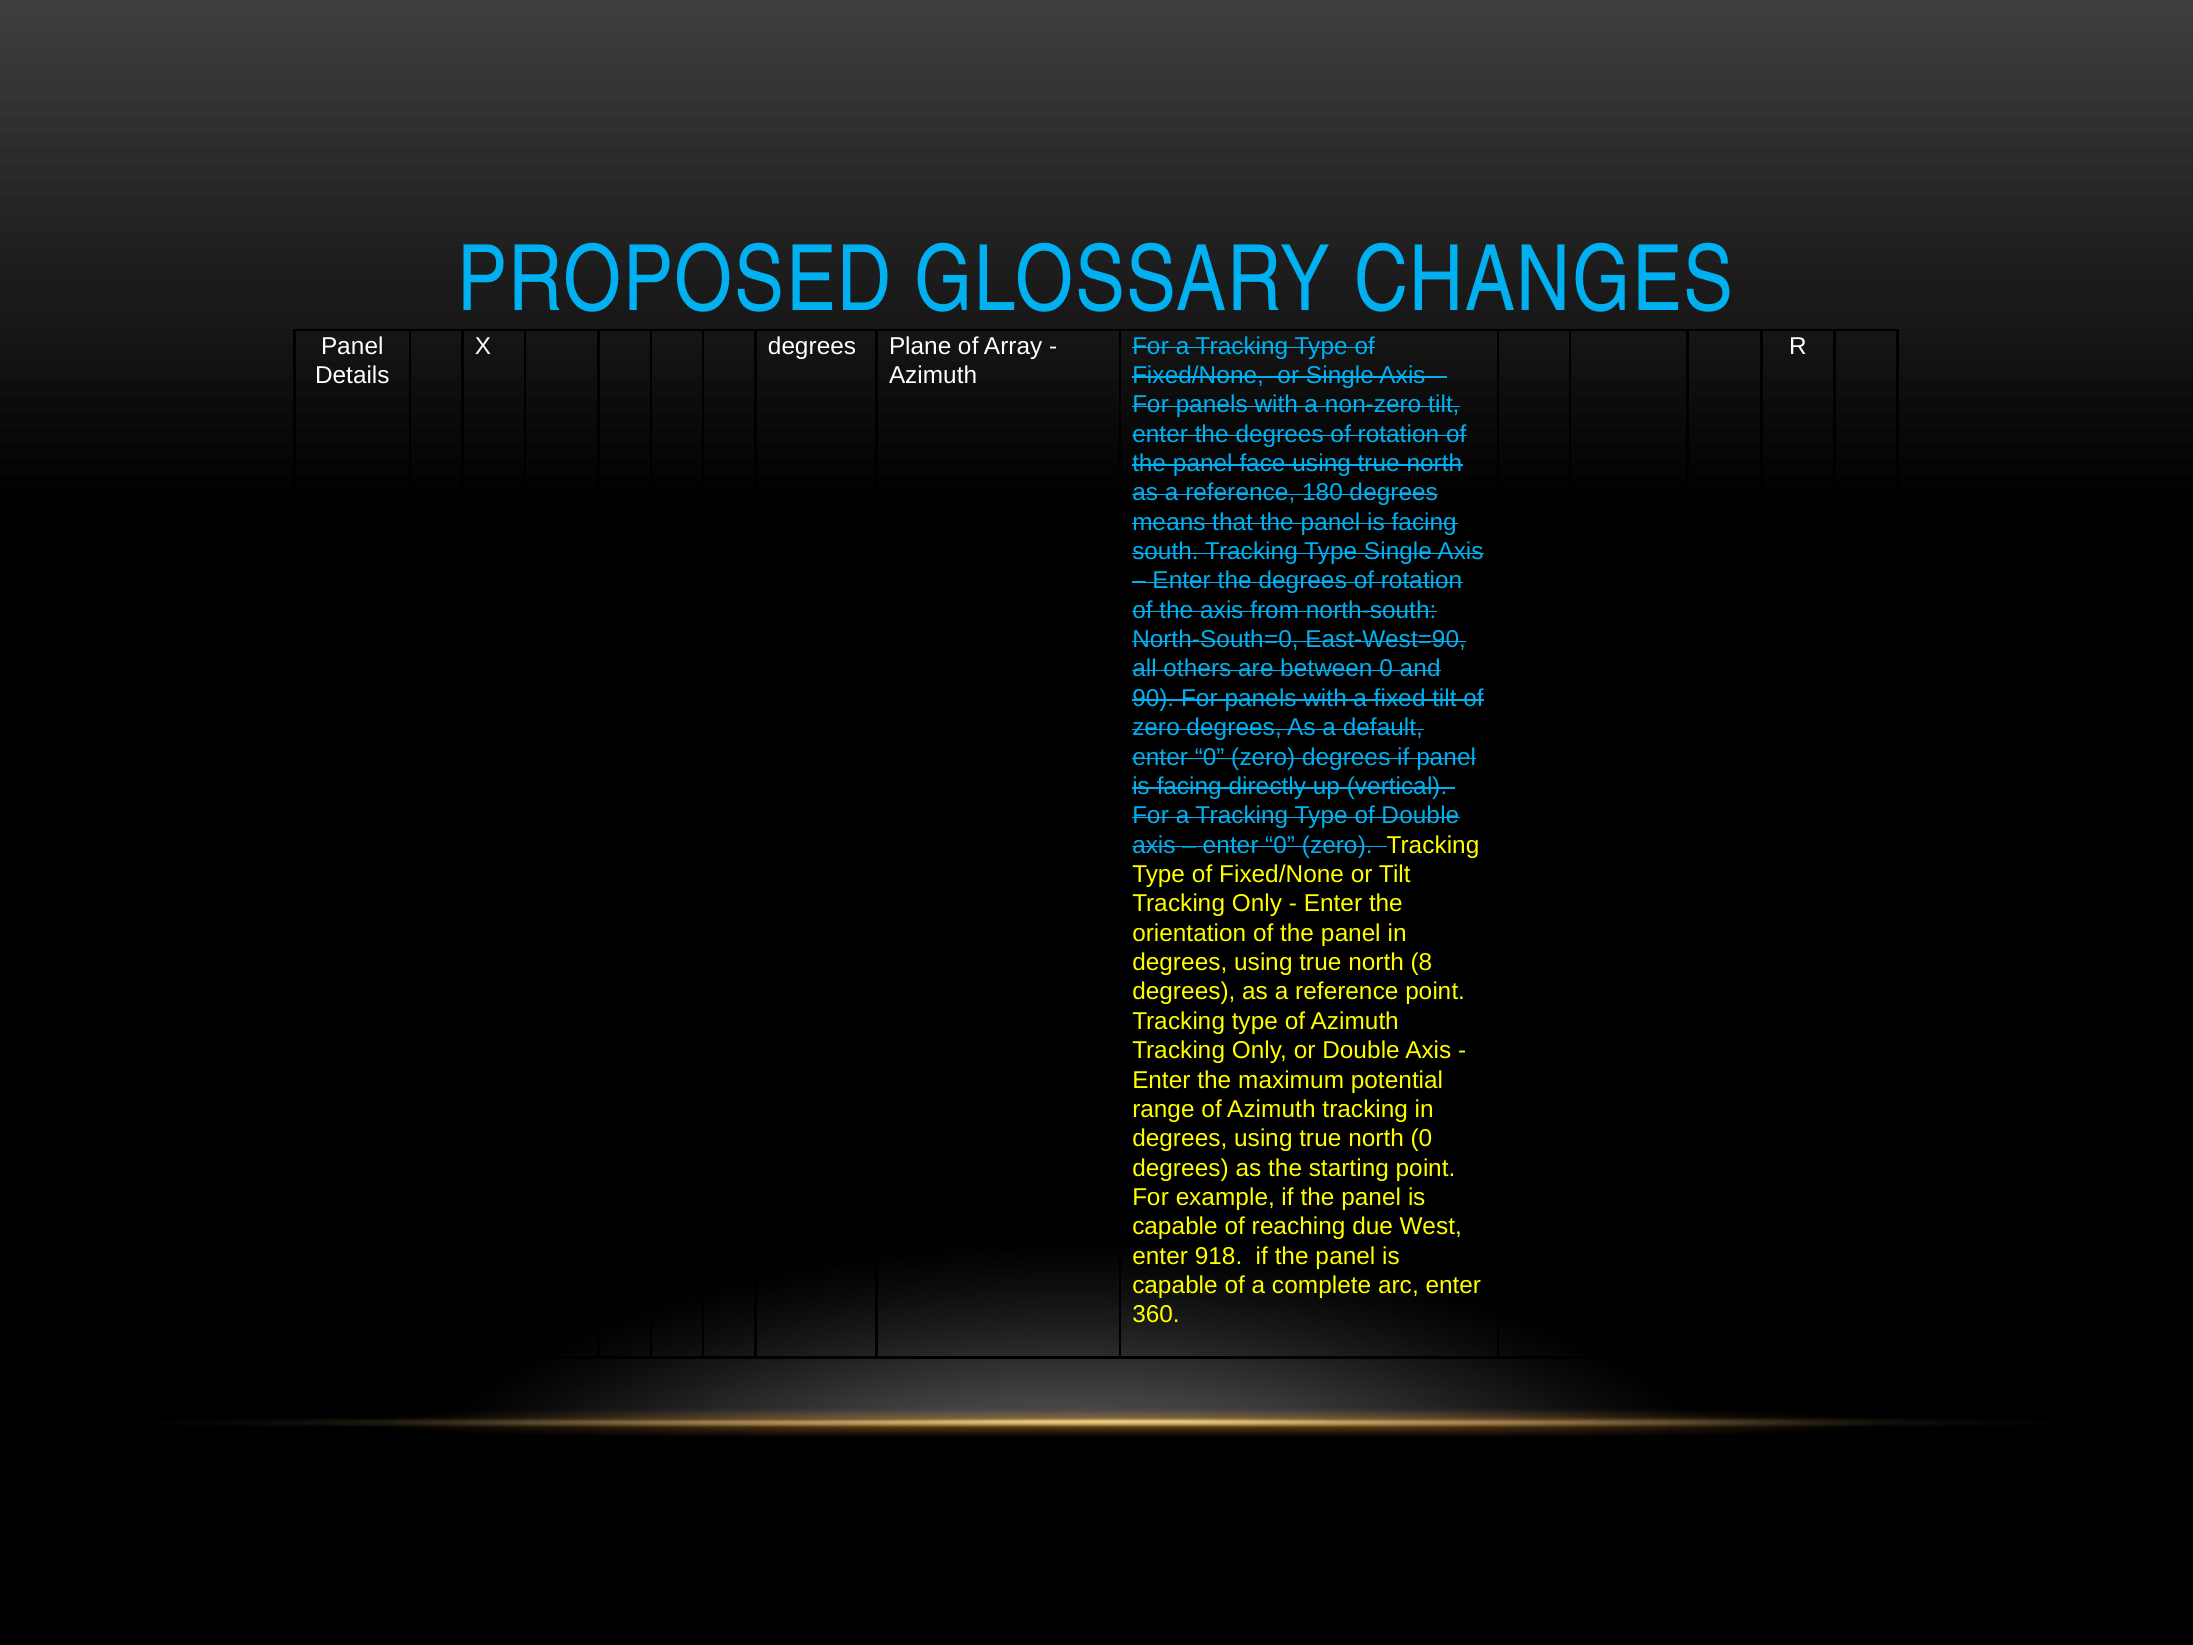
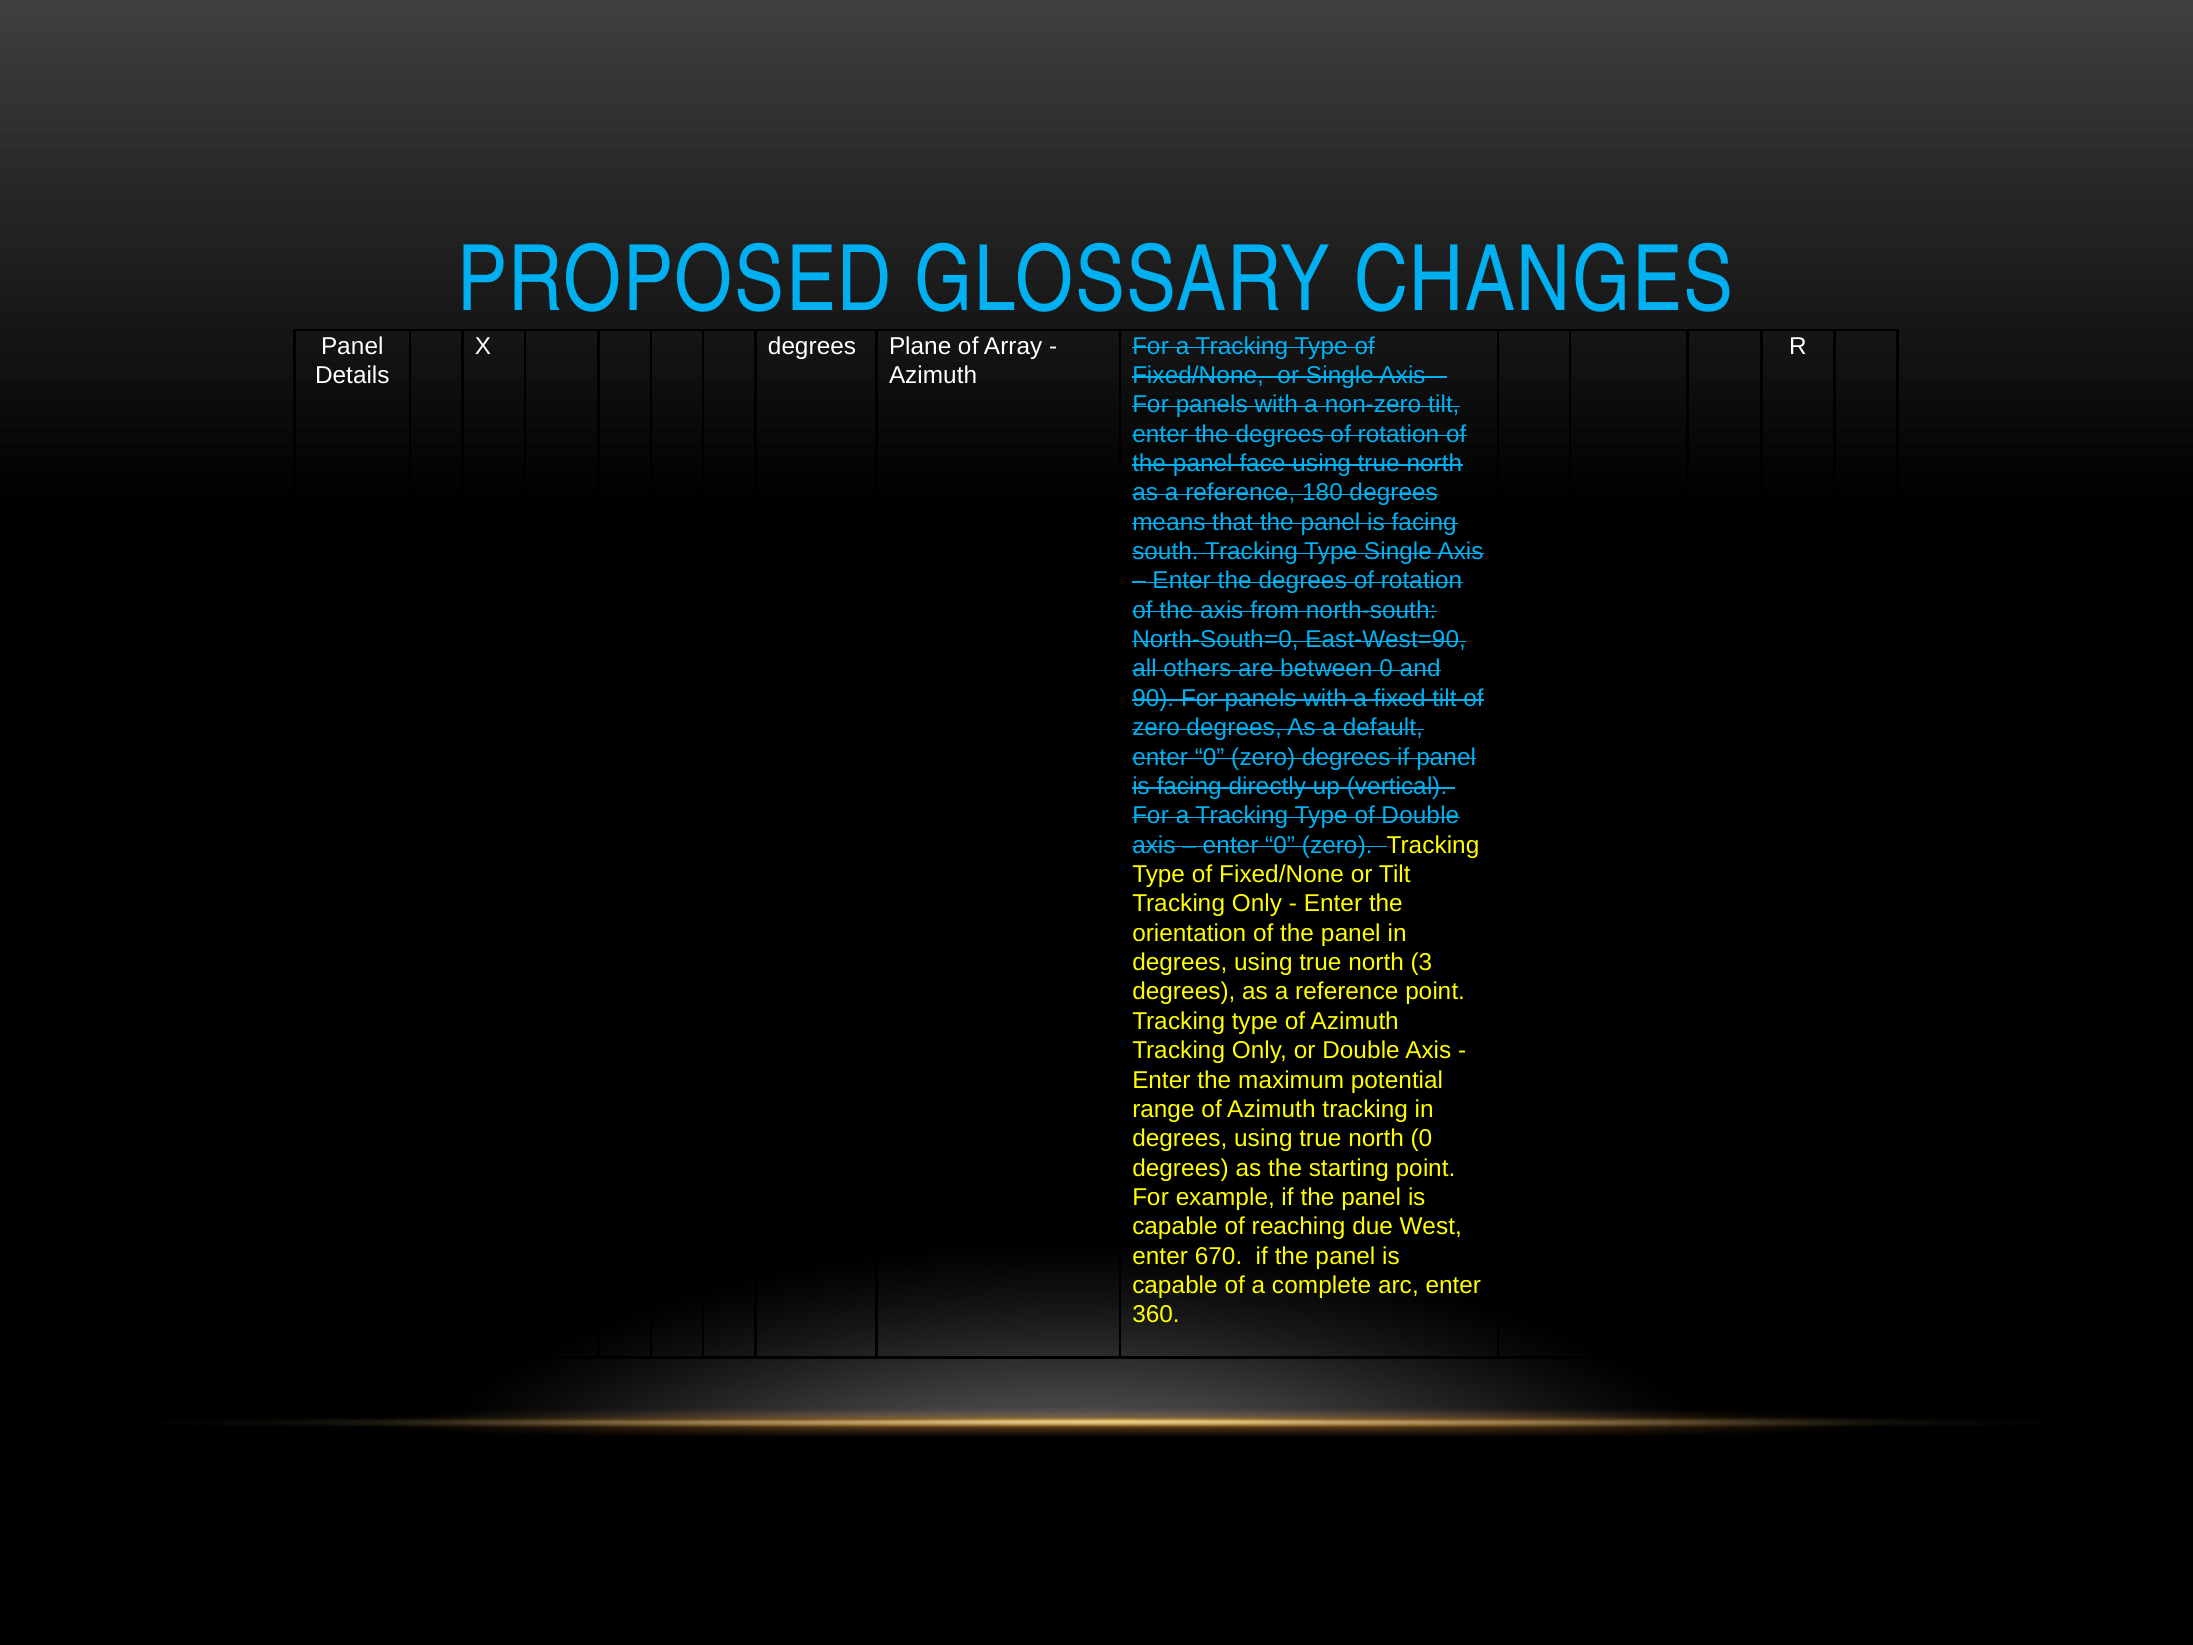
8: 8 -> 3
918: 918 -> 670
